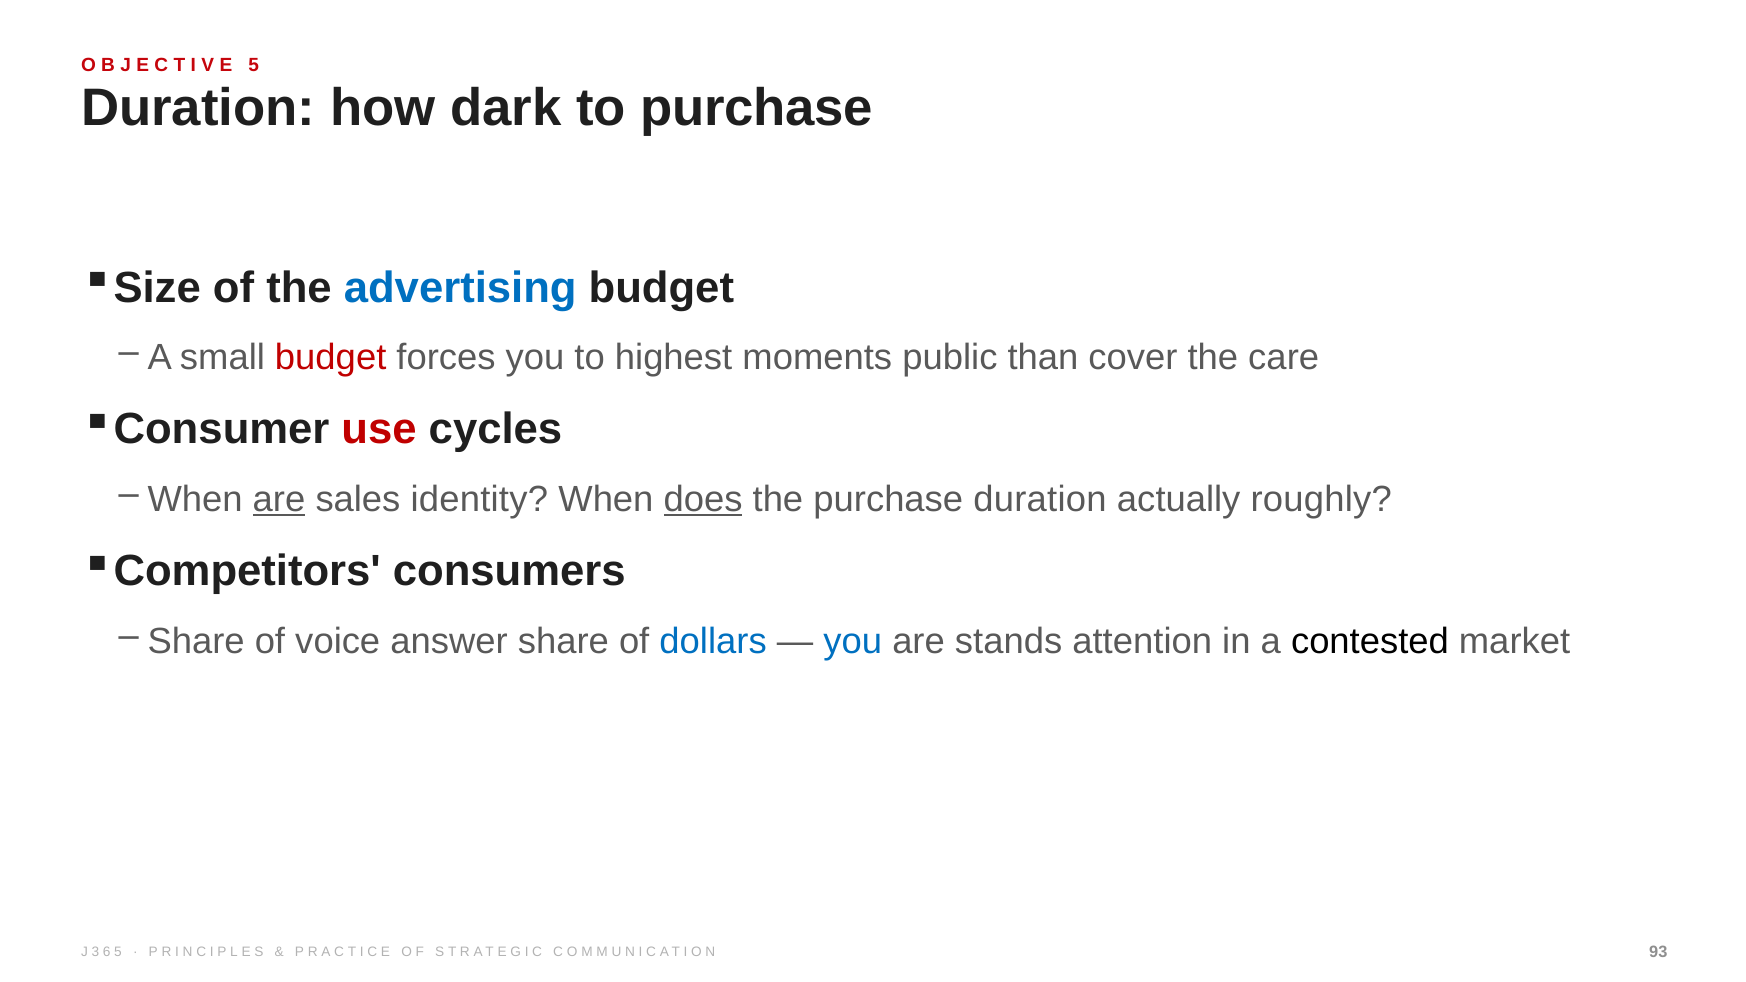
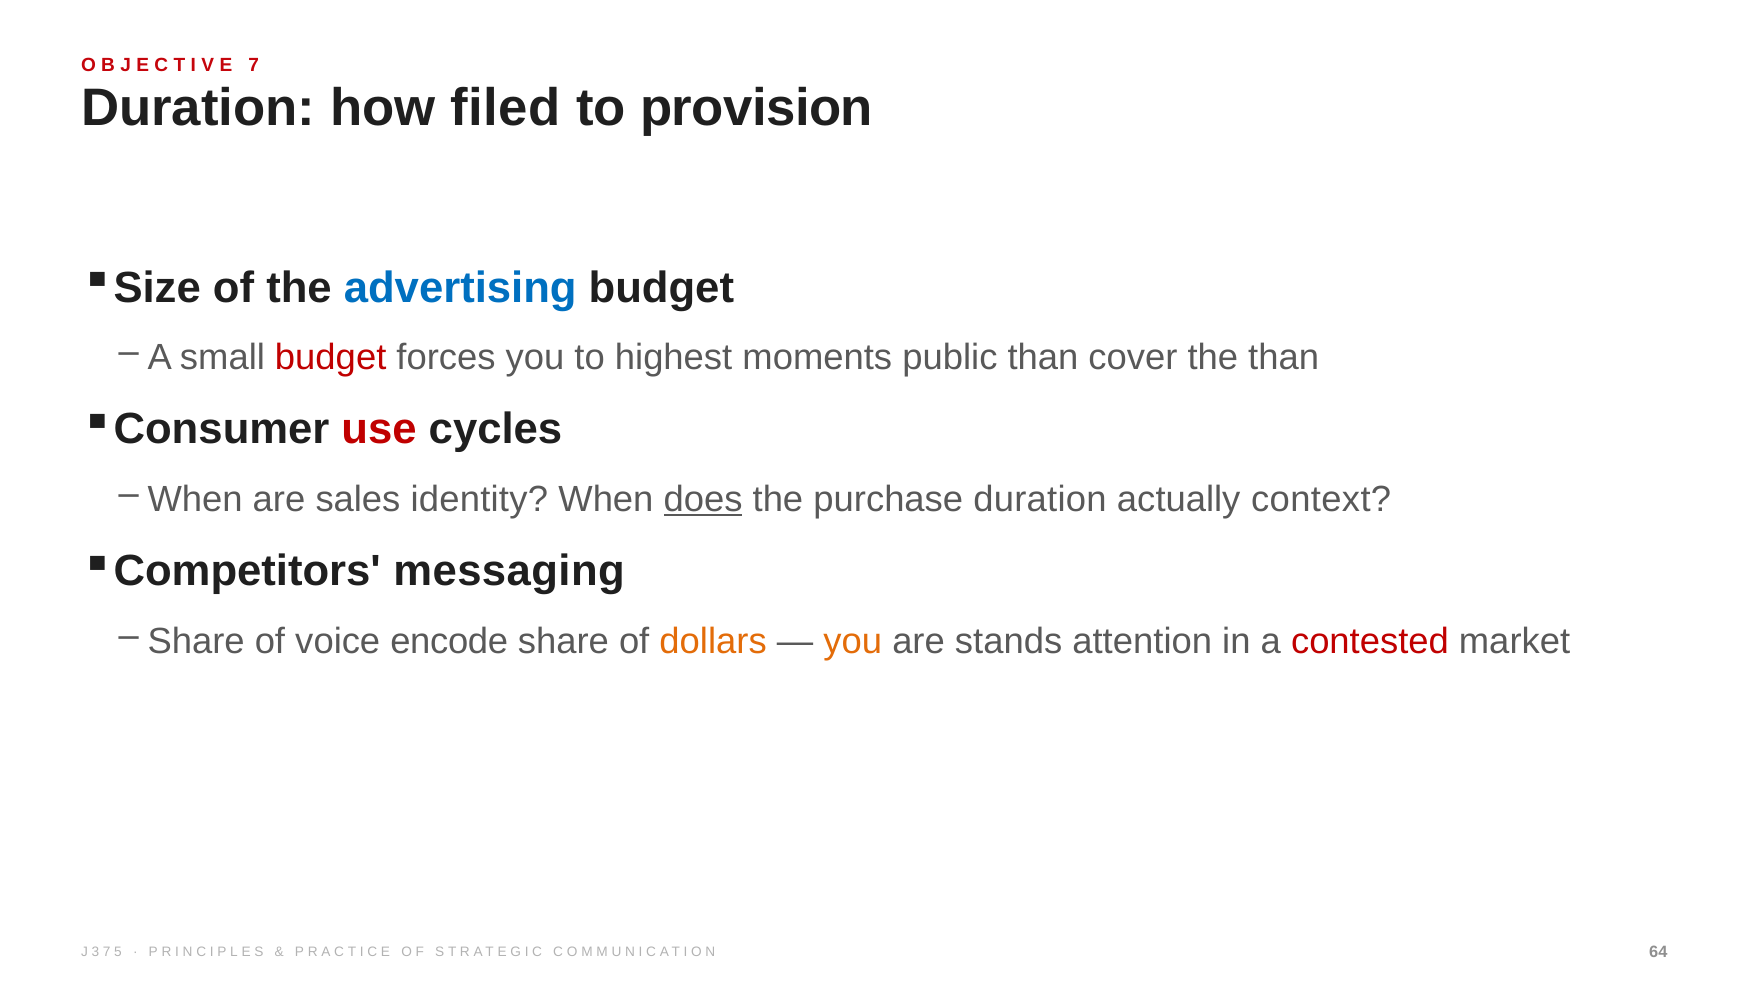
5 at (254, 65): 5 -> 7
dark: dark -> filed
to purchase: purchase -> provision
the care: care -> than
are at (279, 499) underline: present -> none
roughly: roughly -> context
consumers: consumers -> messaging
answer: answer -> encode
dollars colour: blue -> orange
you at (853, 641) colour: blue -> orange
contested colour: black -> red
6 at (107, 952): 6 -> 7
93: 93 -> 64
